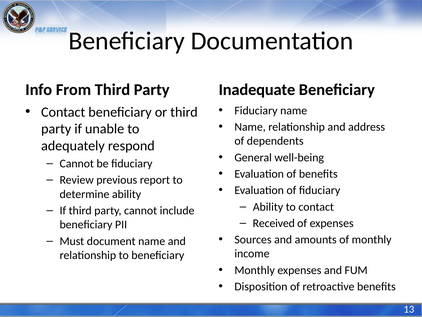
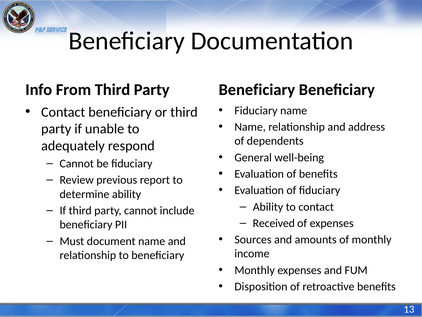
Inadequate at (257, 90): Inadequate -> Beneficiary
